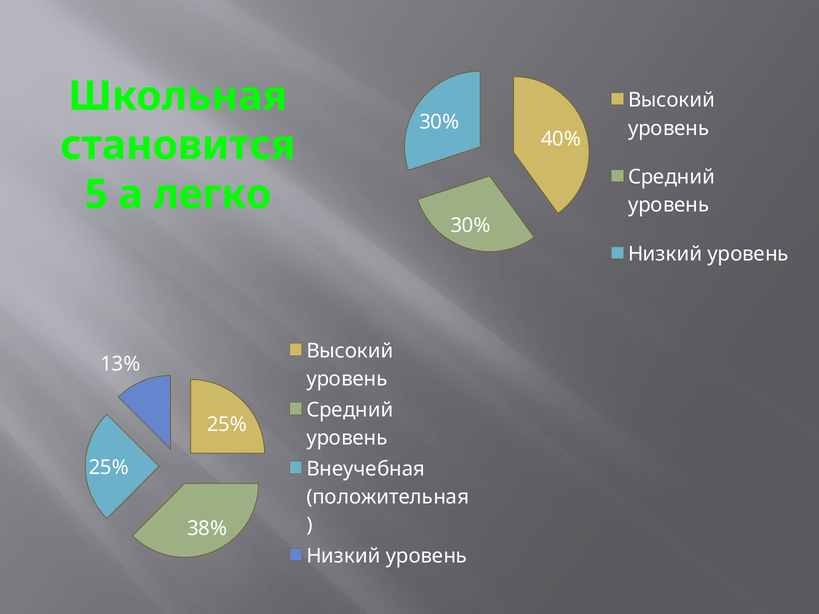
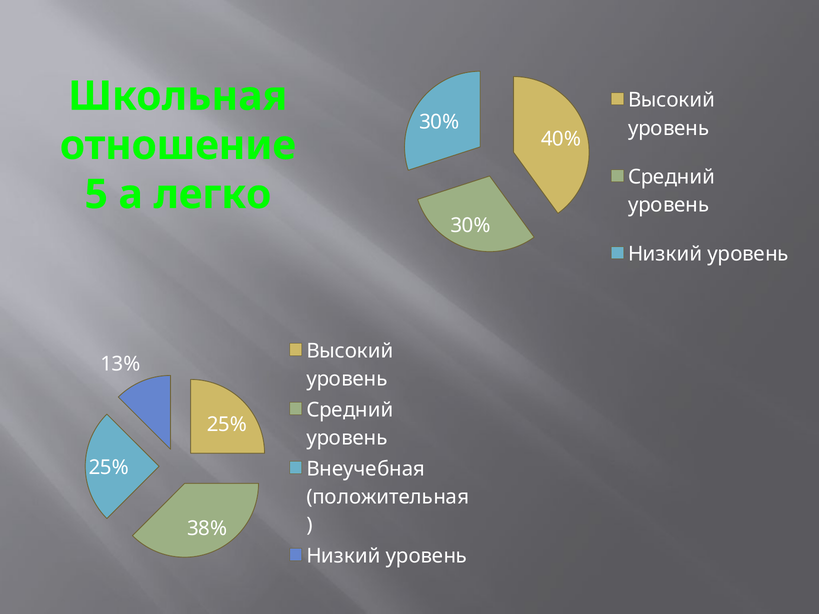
становится: становится -> отношение
